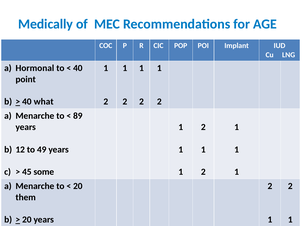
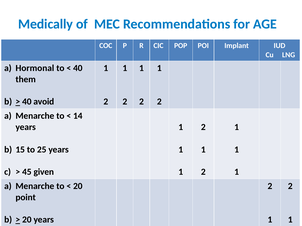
point: point -> them
what: what -> avoid
89: 89 -> 14
12: 12 -> 15
49: 49 -> 25
some: some -> given
them: them -> point
